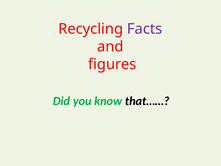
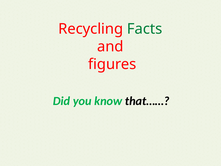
Facts colour: purple -> green
